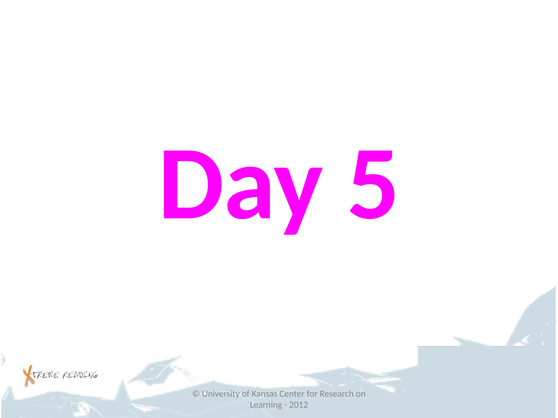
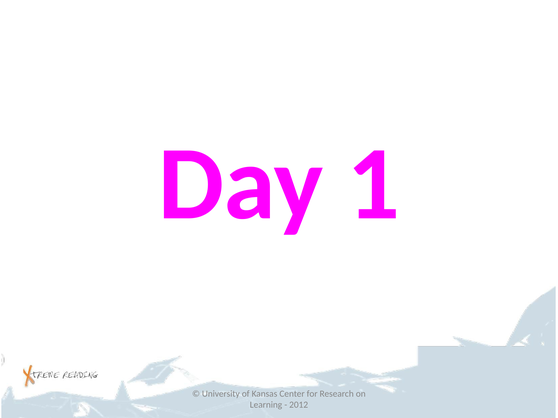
5: 5 -> 1
